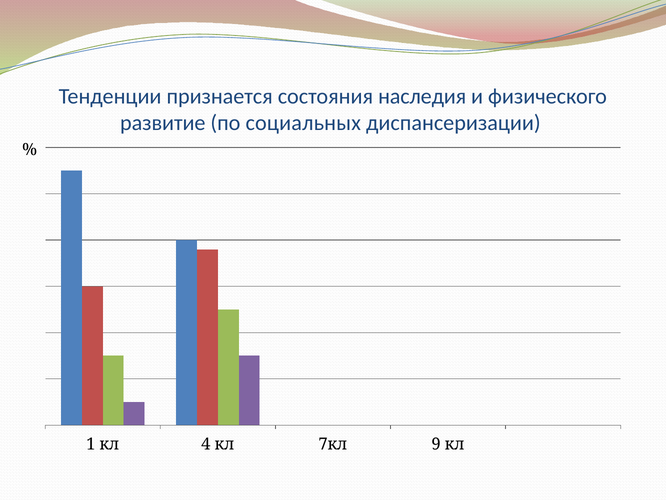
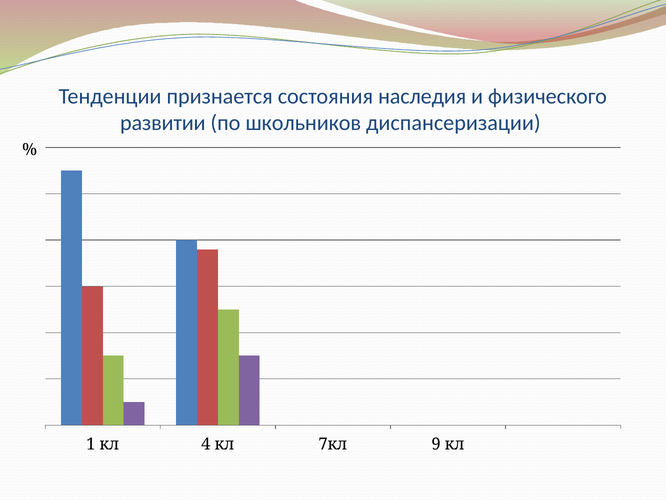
развитие: развитие -> развитии
социальных: социальных -> школьников
